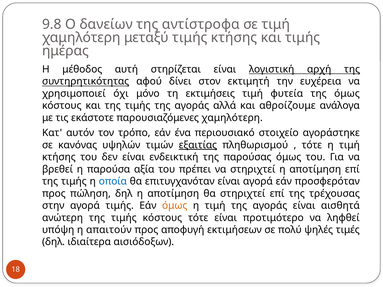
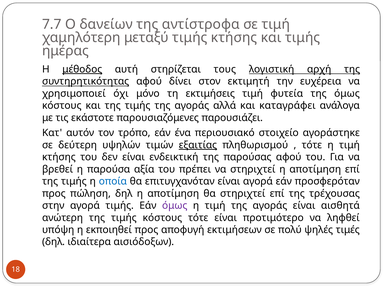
9.8: 9.8 -> 7.7
μέθοδος underline: none -> present
στηρίζεται είναι: είναι -> τους
αθροίζουμε: αθροίζουμε -> καταγράφει
παρουσιαζόμενες χαμηλότερη: χαμηλότερη -> παρουσιάζει
κανόνας: κανόνας -> δεύτερη
παρούσας όμως: όμως -> αφού
όμως at (175, 206) colour: orange -> purple
απαιτούν: απαιτούν -> εκποιηθεί
